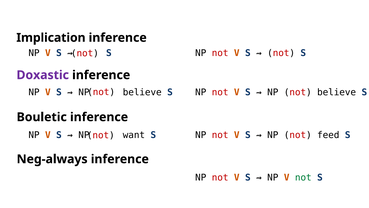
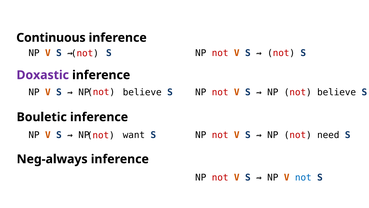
Implication: Implication -> Continuous
feed: feed -> need
not at (303, 177) colour: green -> blue
